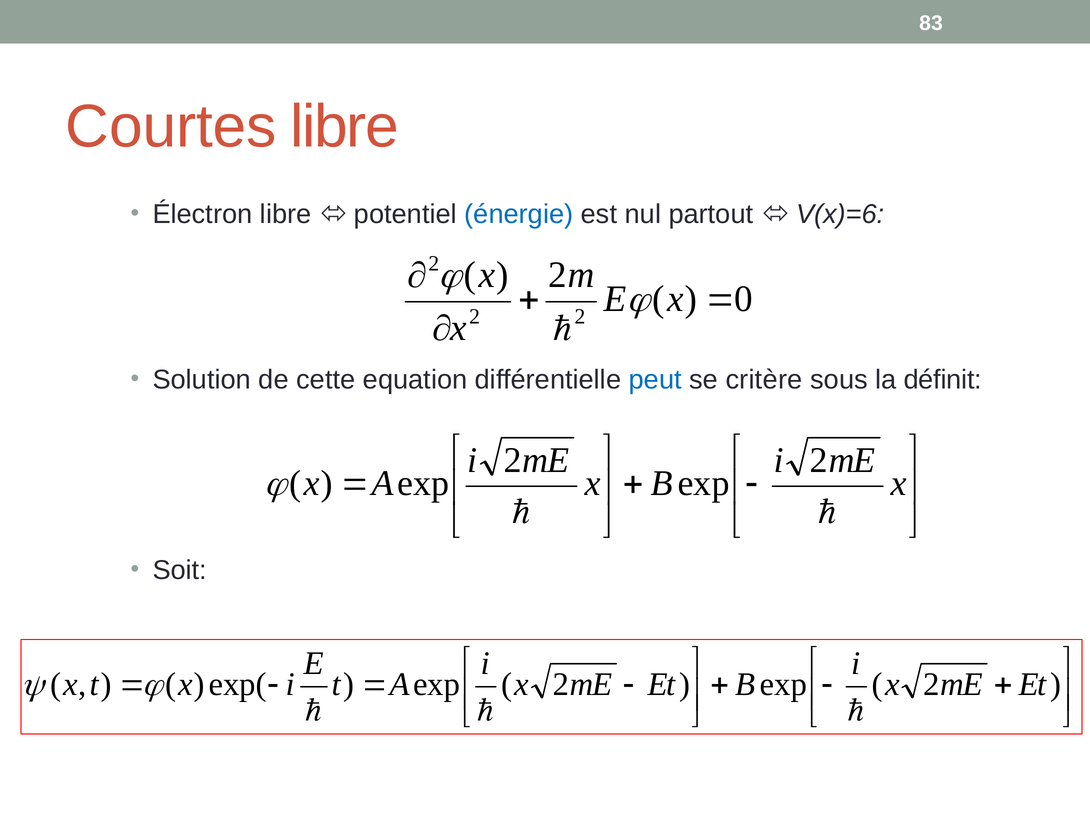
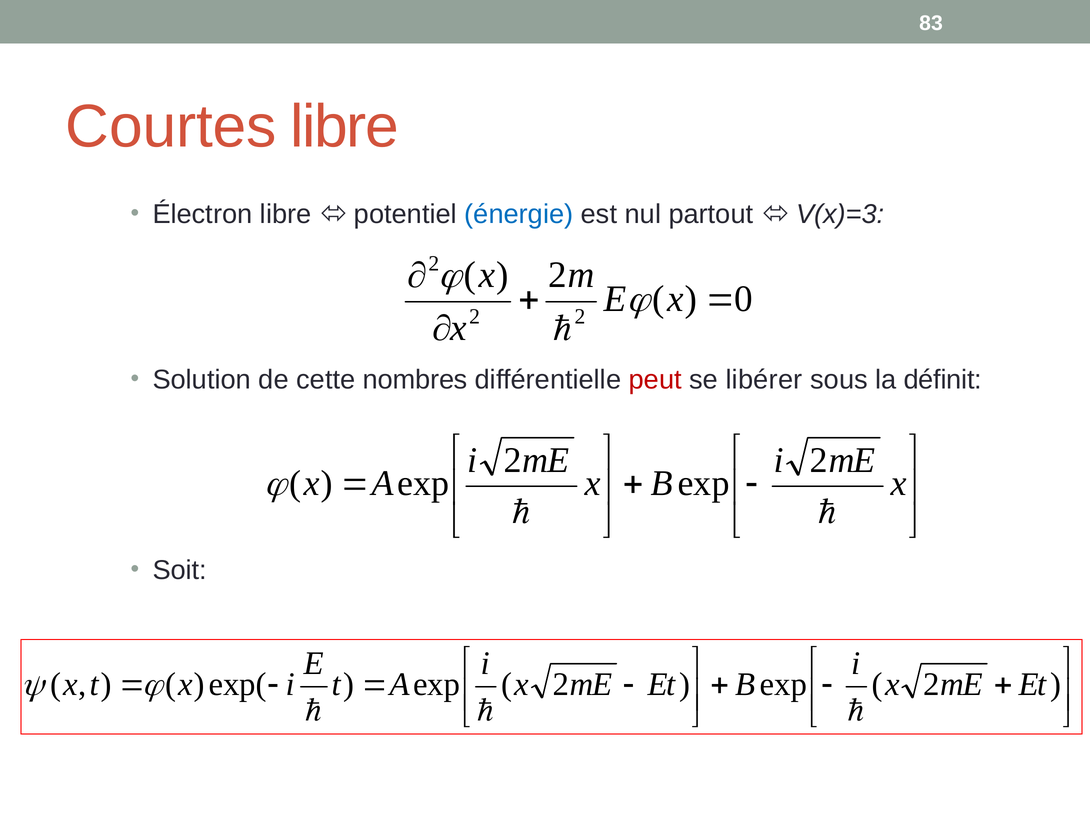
V(x)=6: V(x)=6 -> V(x)=3
equation: equation -> nombres
peut colour: blue -> red
critère: critère -> libérer
